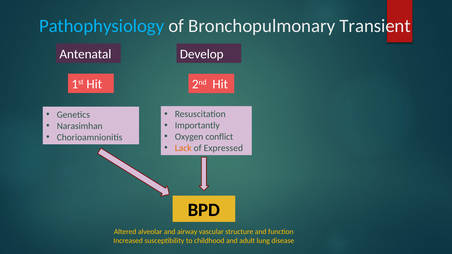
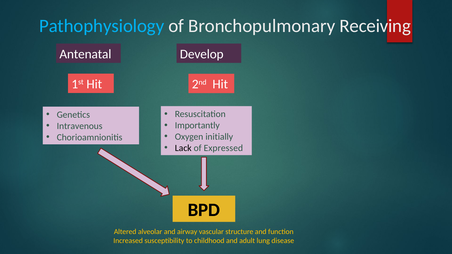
Transient: Transient -> Receiving
Narasimhan: Narasimhan -> Intravenous
conflict: conflict -> initially
Lack colour: orange -> black
